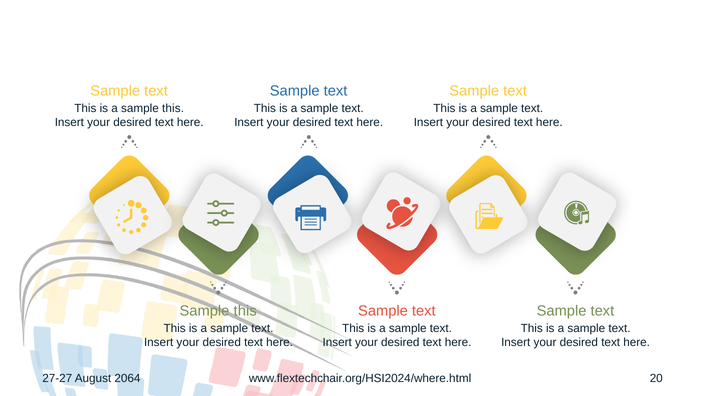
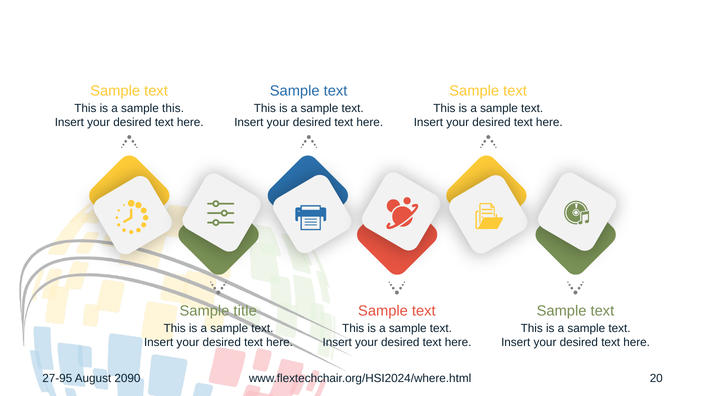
this at (245, 311): this -> title
27-27: 27-27 -> 27-95
2064: 2064 -> 2090
